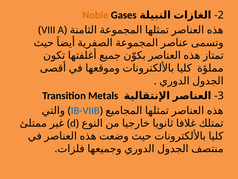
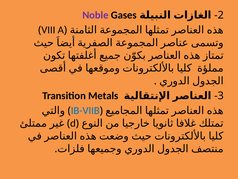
Noble colour: orange -> purple
